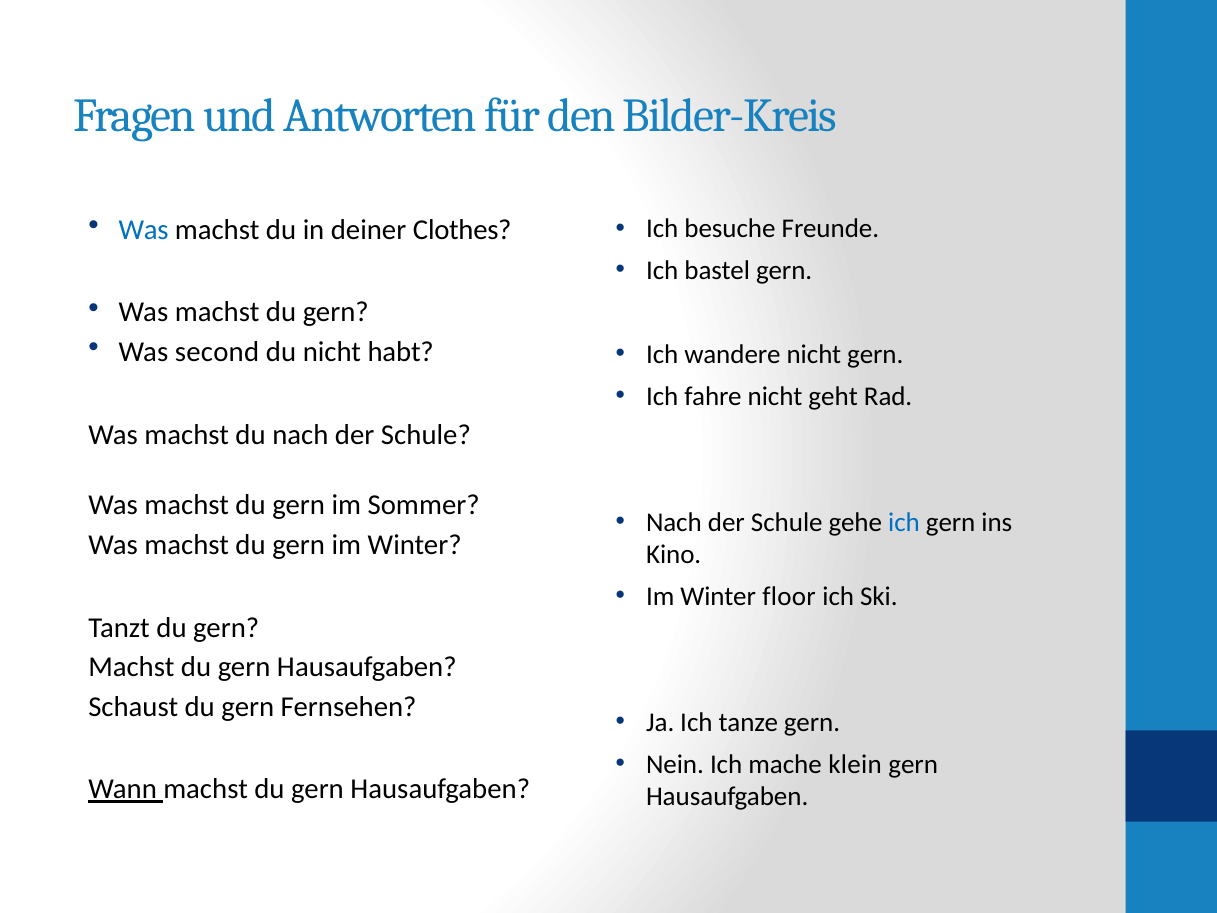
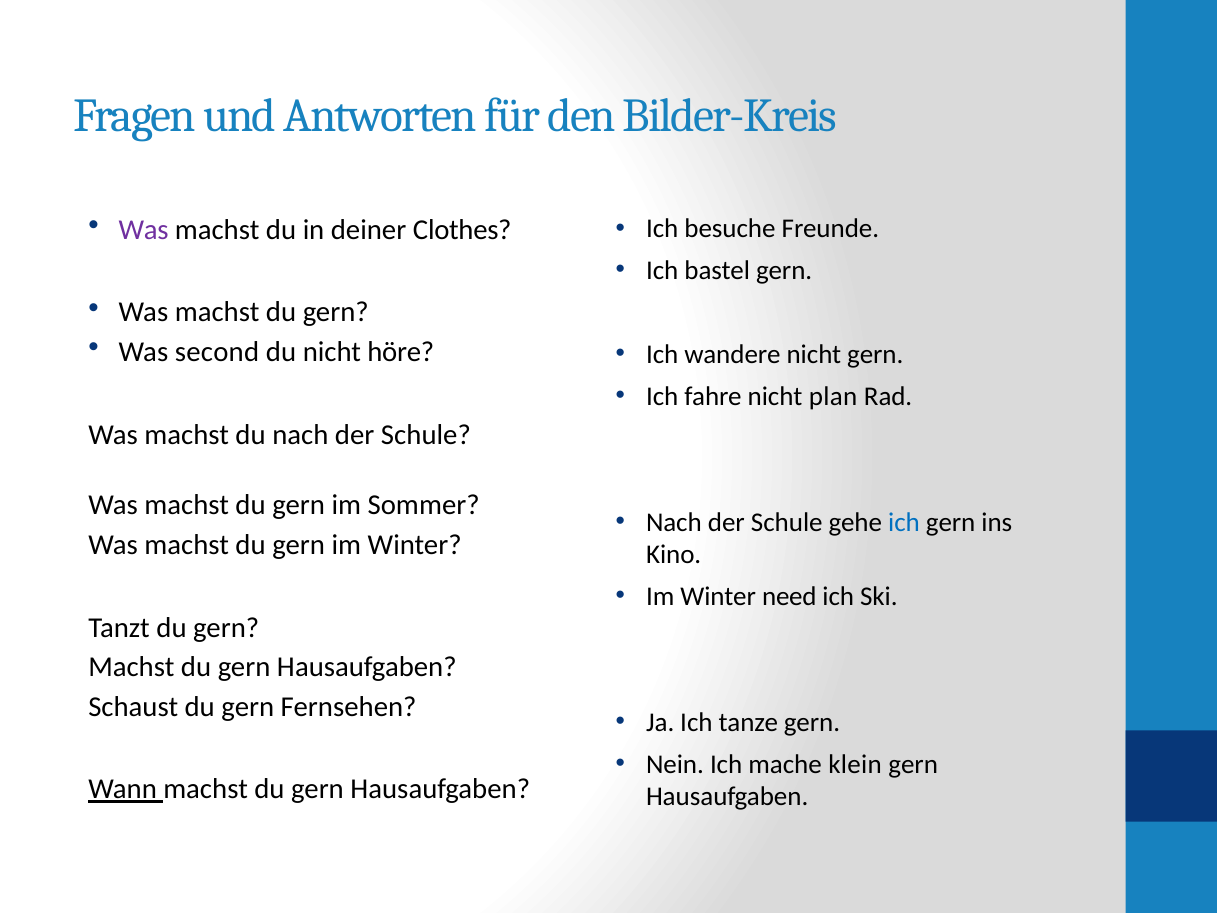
Was at (144, 230) colour: blue -> purple
habt: habt -> höre
geht: geht -> plan
floor: floor -> need
